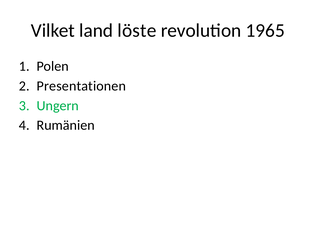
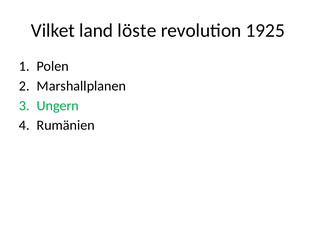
1965: 1965 -> 1925
Presentationen: Presentationen -> Marshallplanen
